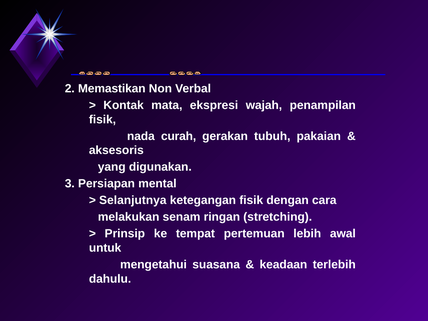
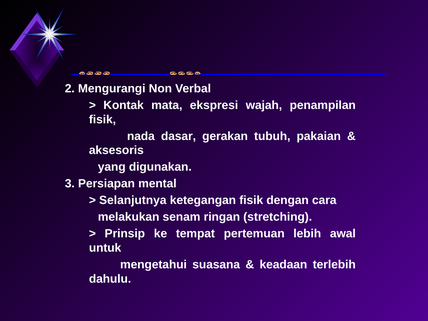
Memastikan: Memastikan -> Mengurangi
curah: curah -> dasar
